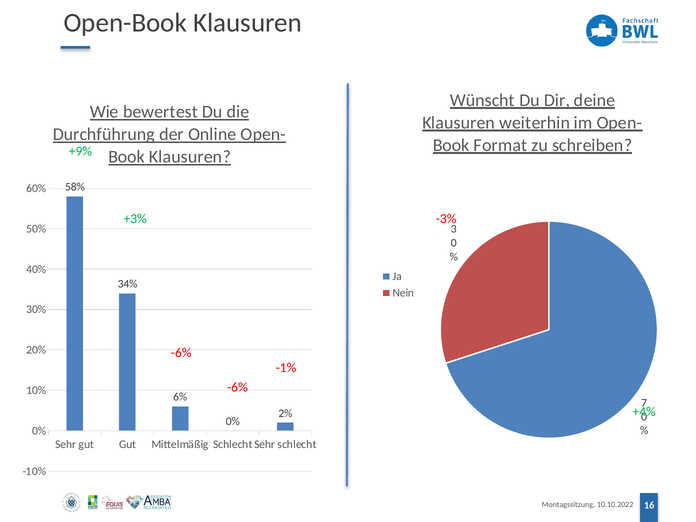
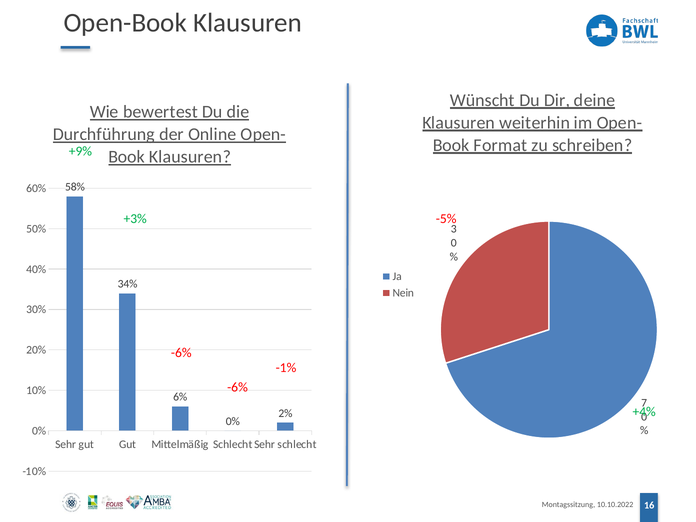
-3%: -3% -> -5%
